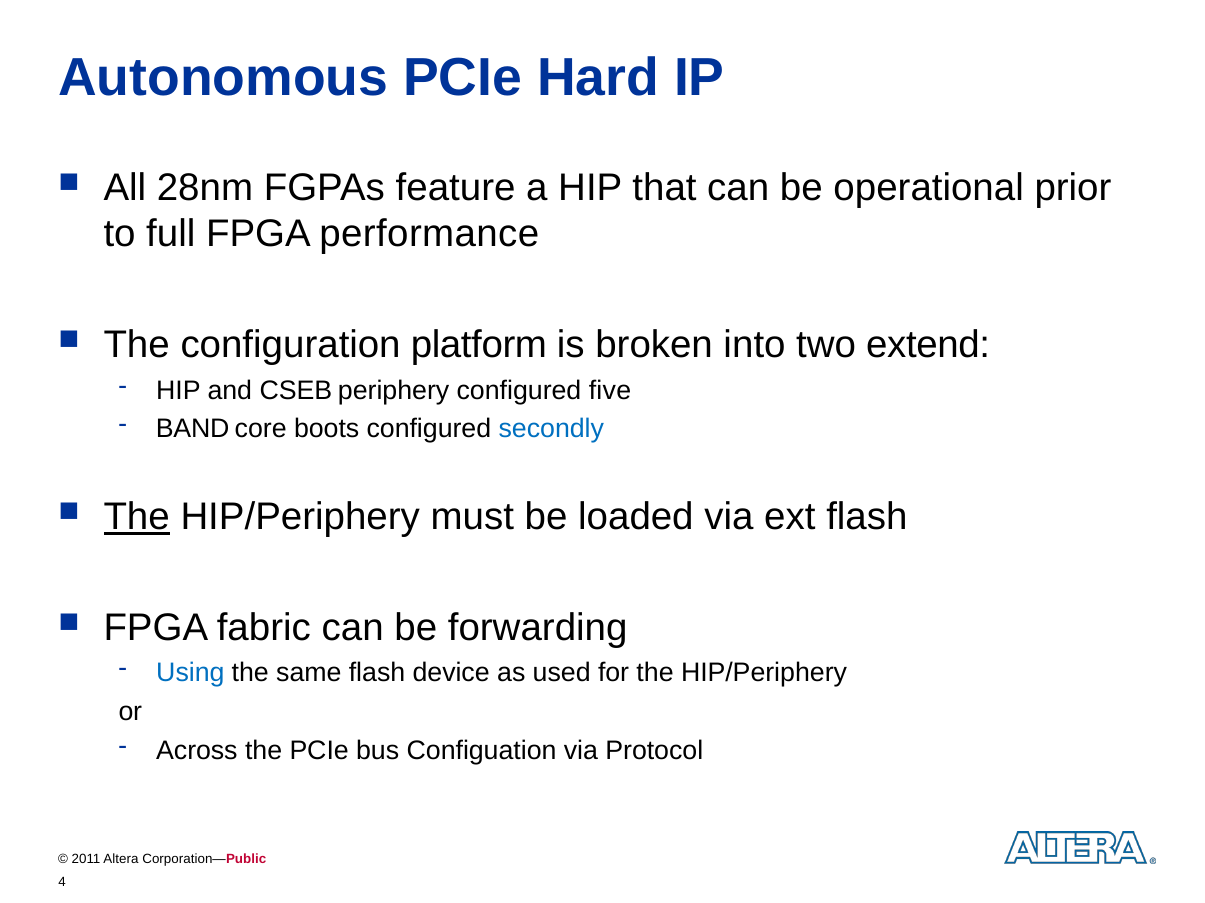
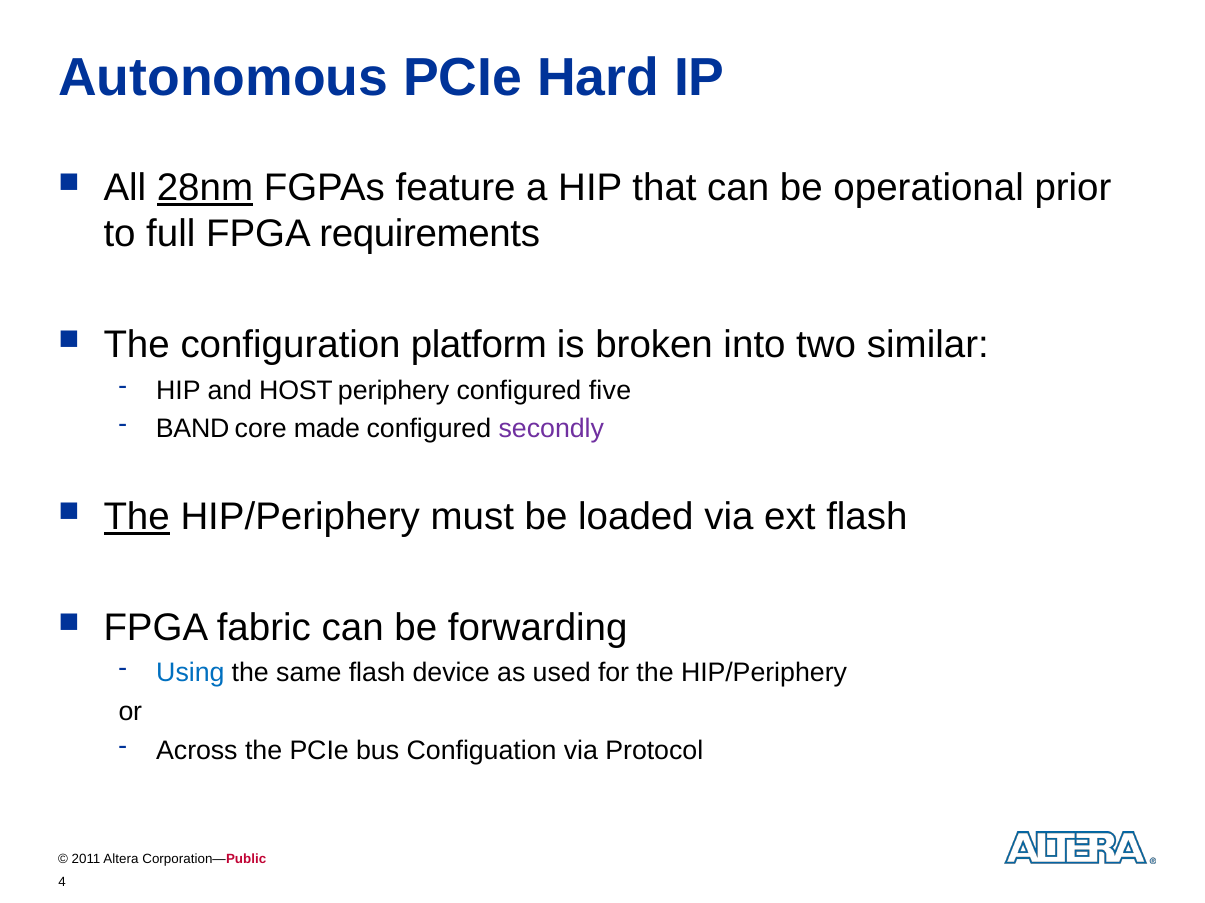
28nm underline: none -> present
performance: performance -> requirements
extend: extend -> similar
CSEB: CSEB -> HOST
boots: boots -> made
secondly colour: blue -> purple
